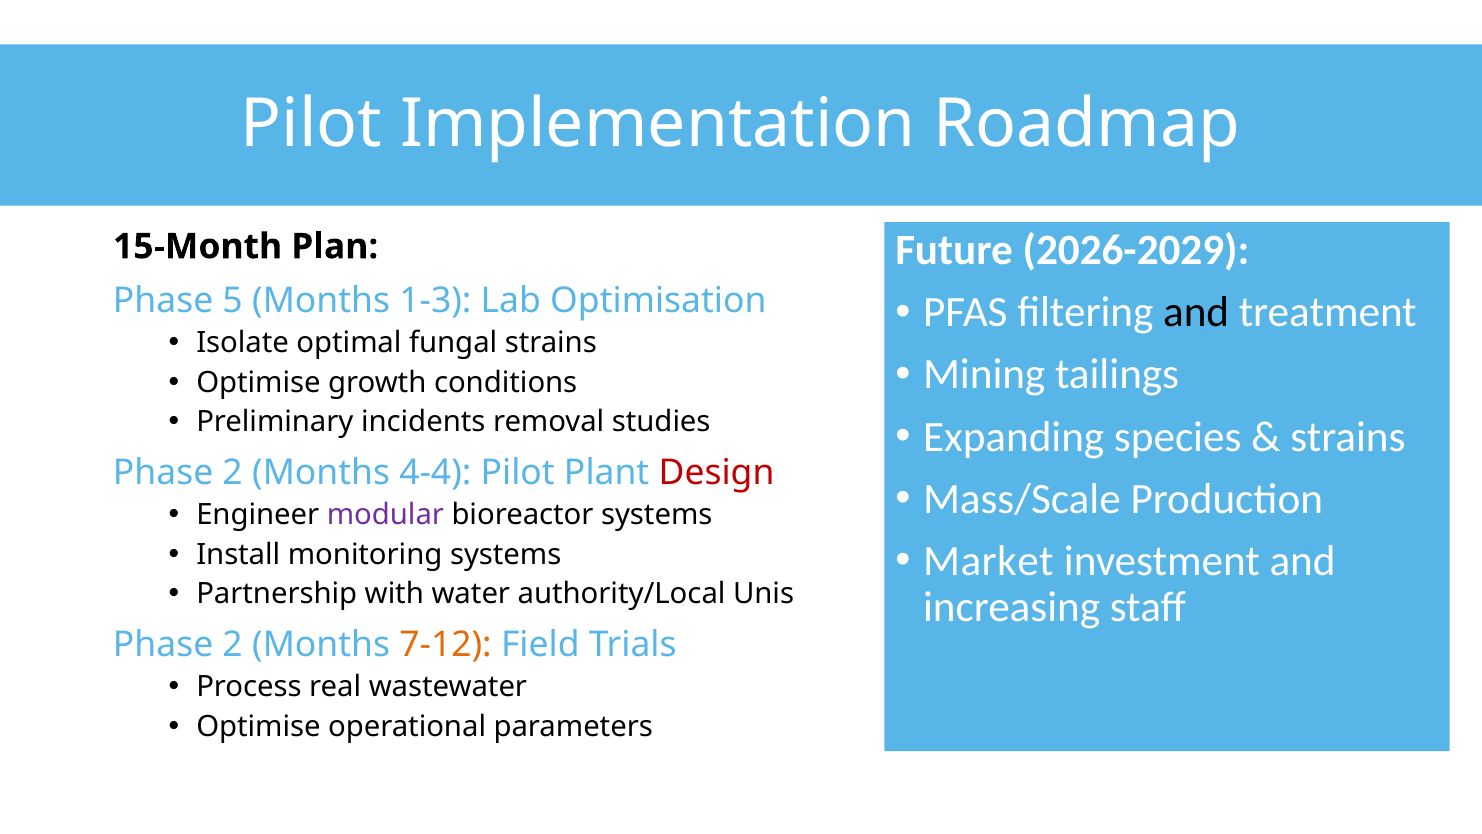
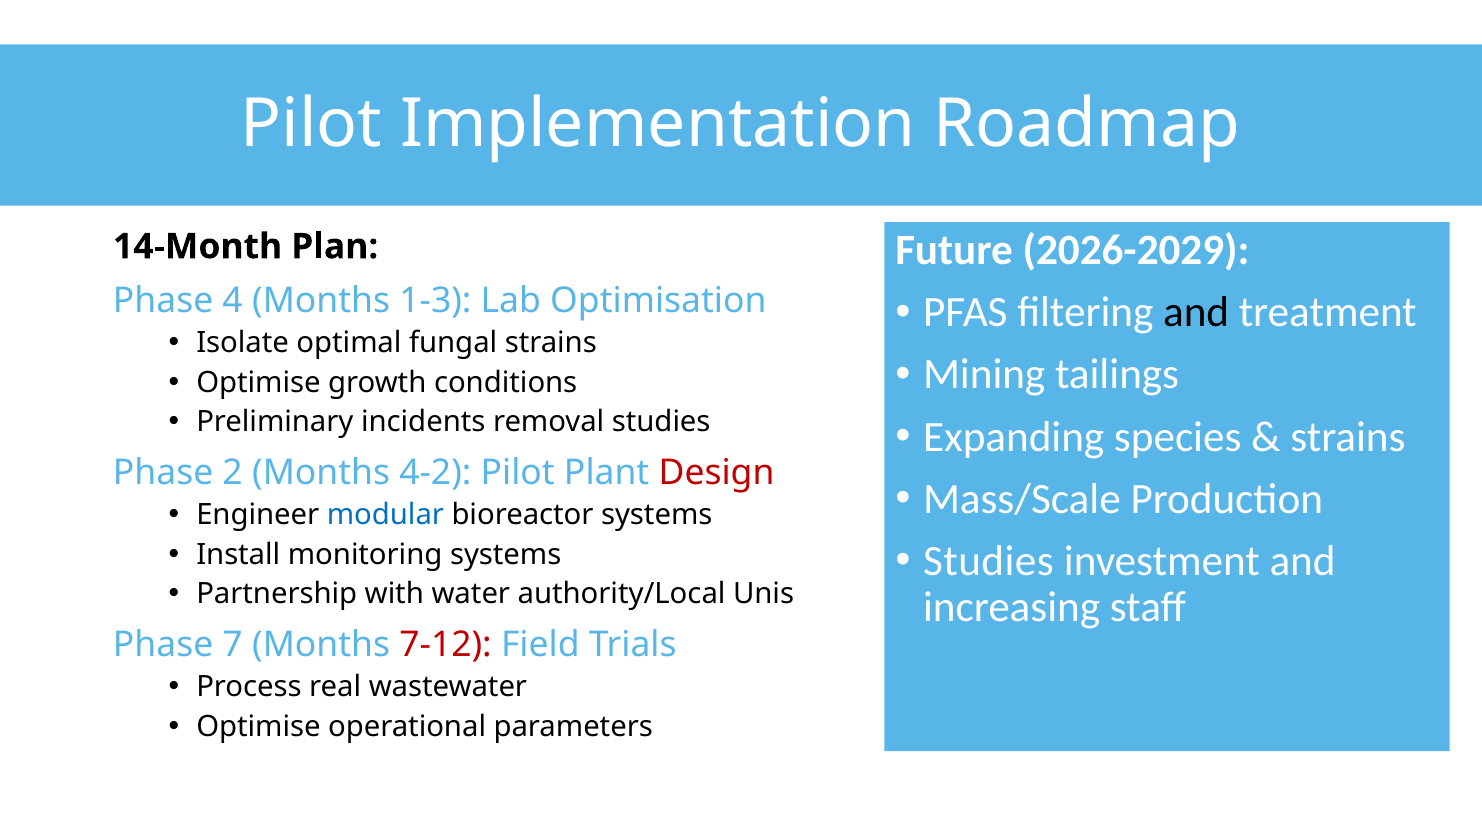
15-Month: 15-Month -> 14-Month
5: 5 -> 4
4-4: 4-4 -> 4-2
modular colour: purple -> blue
Market at (988, 561): Market -> Studies
2 at (233, 644): 2 -> 7
7-12 colour: orange -> red
